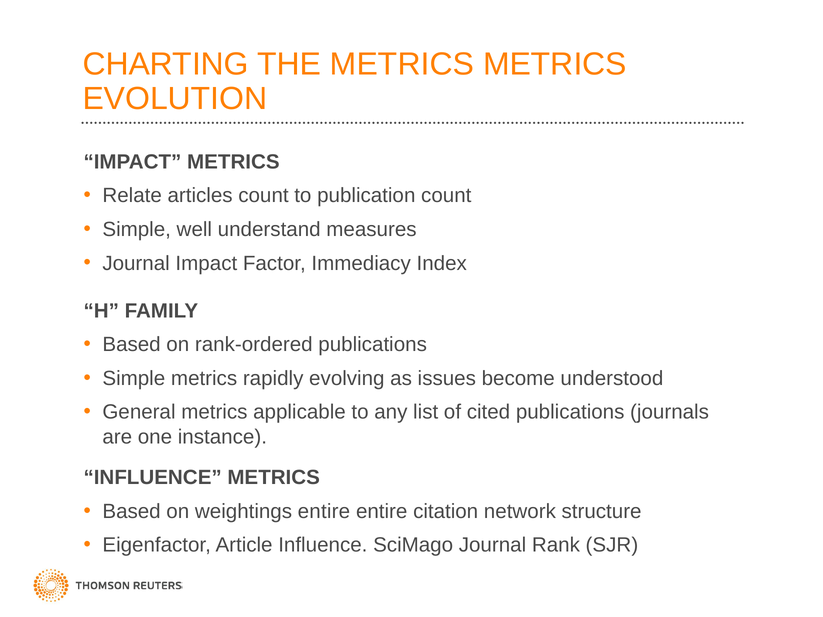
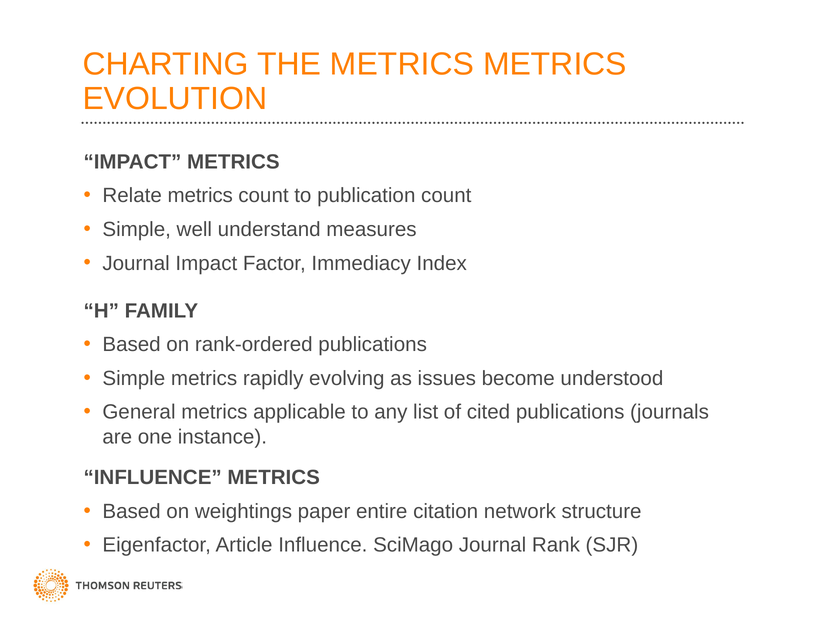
Relate articles: articles -> metrics
weightings entire: entire -> paper
